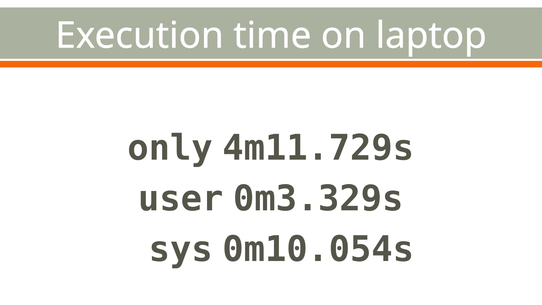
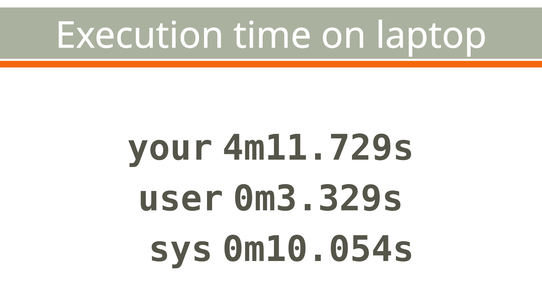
only: only -> your
